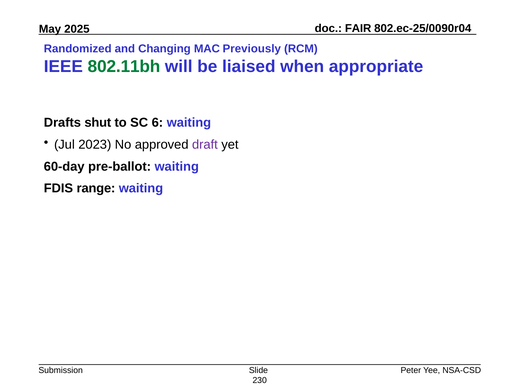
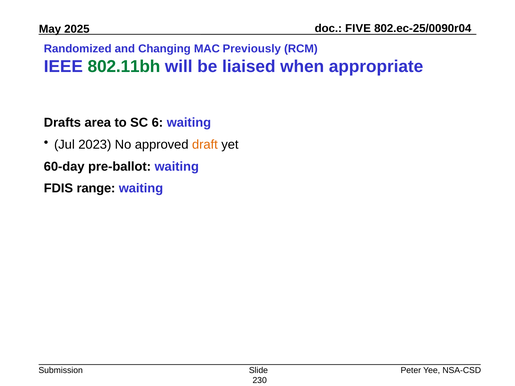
FAIR: FAIR -> FIVE
shut: shut -> area
draft colour: purple -> orange
